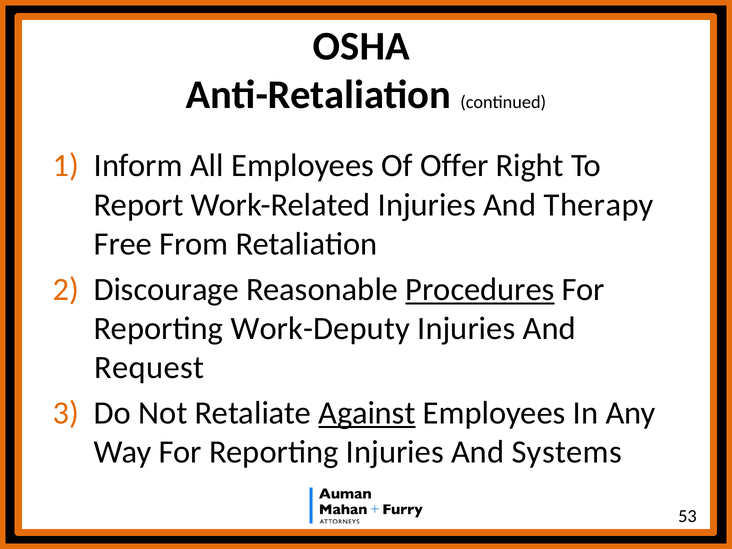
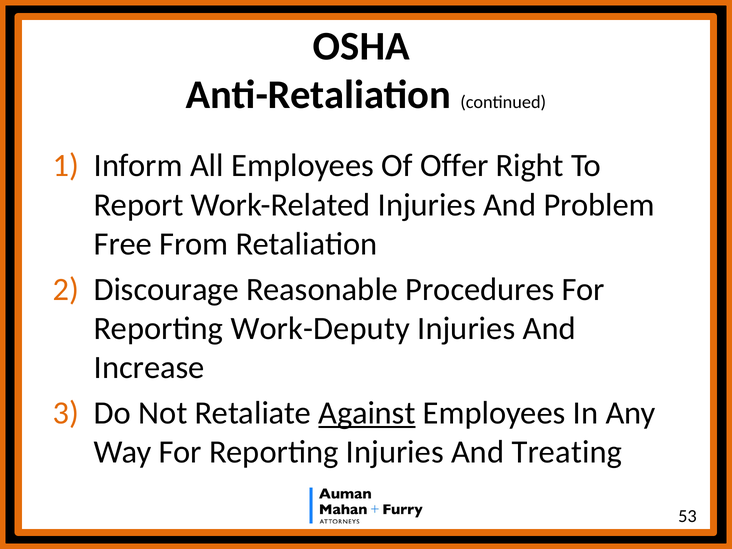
Therapy: Therapy -> Problem
Procedures underline: present -> none
Request: Request -> Increase
Systems: Systems -> Treating
